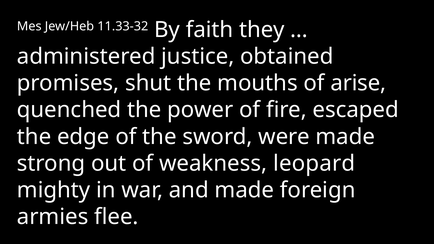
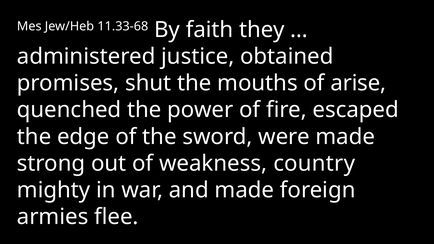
11.33-32: 11.33-32 -> 11.33-68
leopard: leopard -> country
